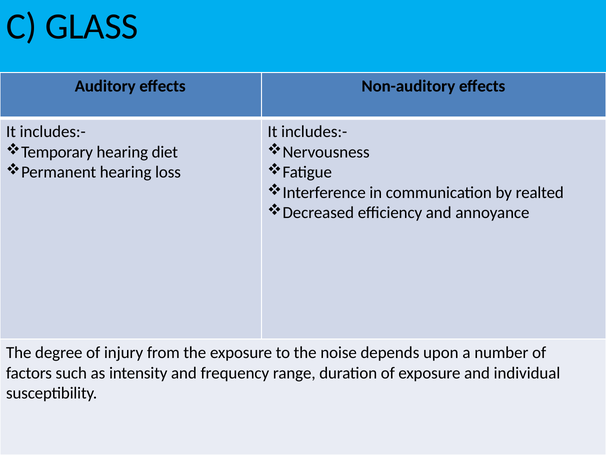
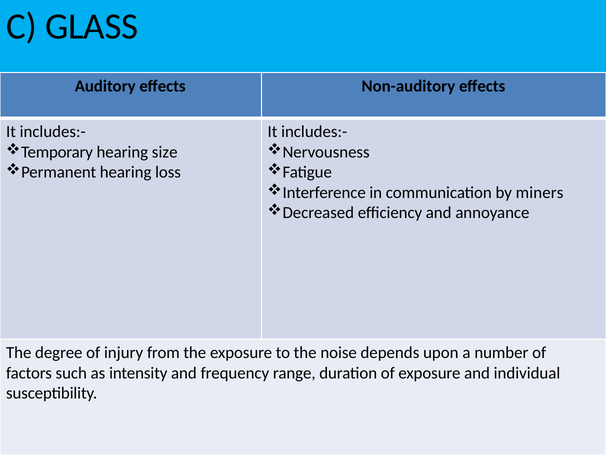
diet: diet -> size
realted: realted -> miners
